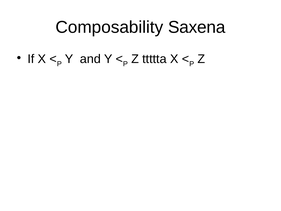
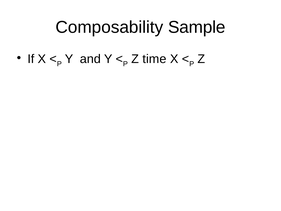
Saxena: Saxena -> Sample
ttttta: ttttta -> time
